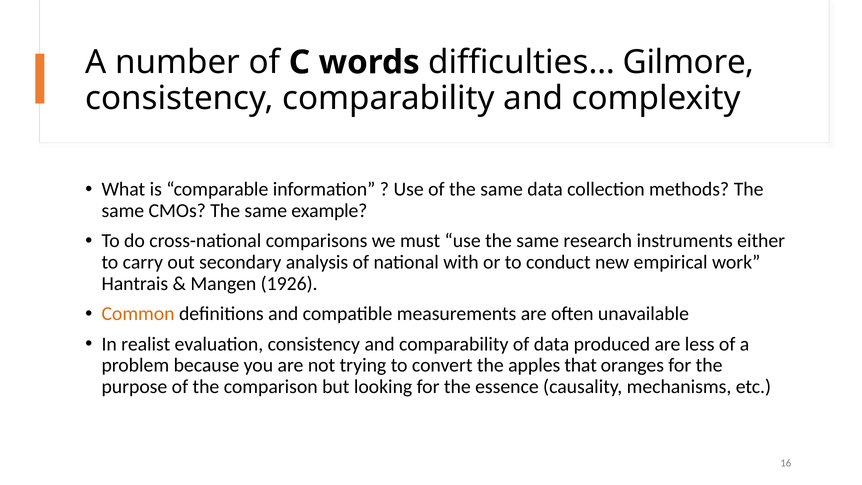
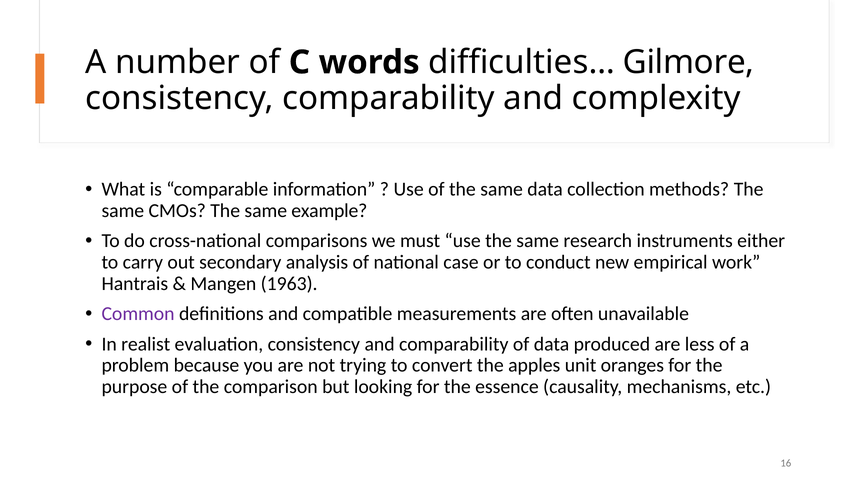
with: with -> case
1926: 1926 -> 1963
Common colour: orange -> purple
that: that -> unit
